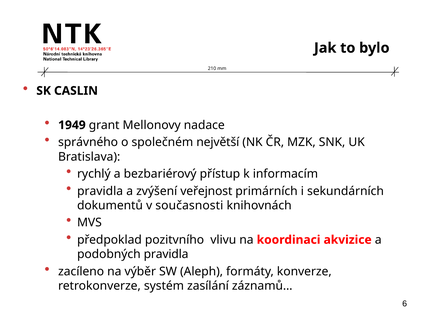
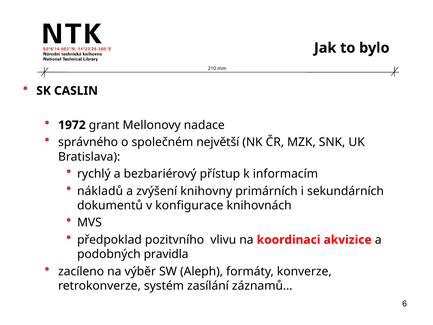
1949: 1949 -> 1972
pravidla at (100, 191): pravidla -> nákladů
veřejnost: veřejnost -> knihovny
současnosti: současnosti -> konfigurace
